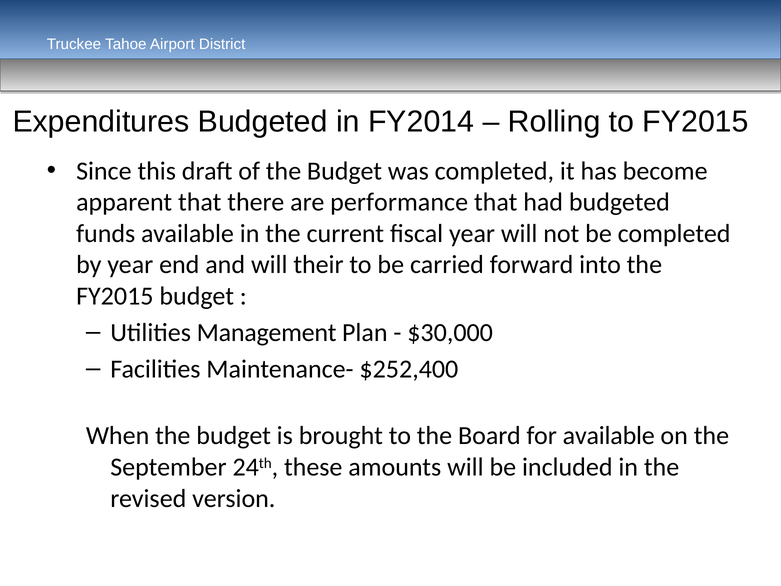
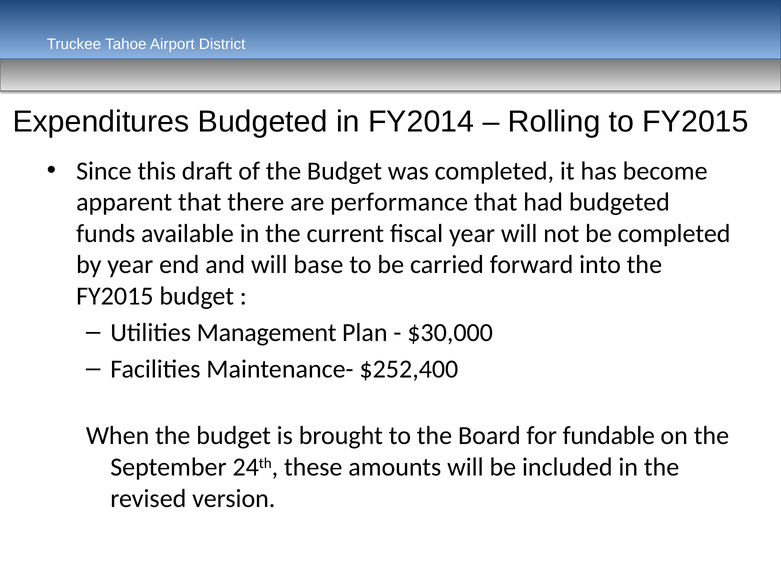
their: their -> base
for available: available -> fundable
